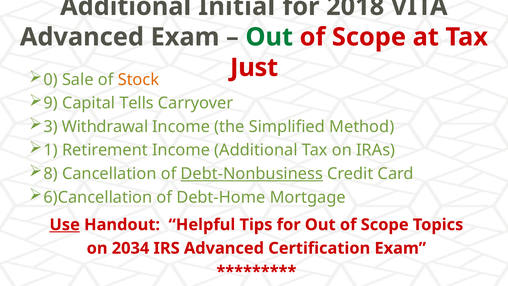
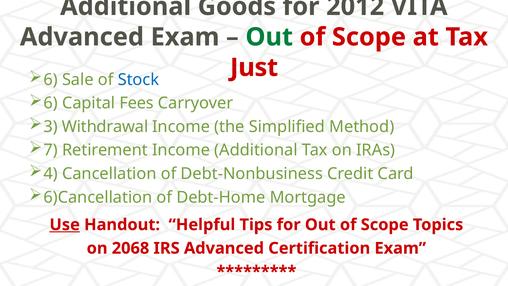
Initial: Initial -> Goods
2018: 2018 -> 2012
0 at (51, 80): 0 -> 6
Stock colour: orange -> blue
9 at (51, 103): 9 -> 6
Tells: Tells -> Fees
1: 1 -> 7
8: 8 -> 4
Debt-Nonbusiness underline: present -> none
2034: 2034 -> 2068
